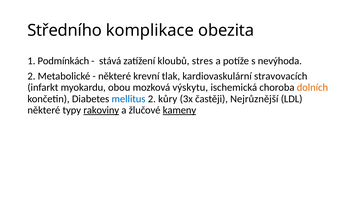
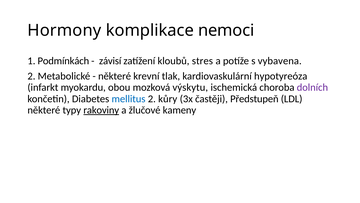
Středního: Středního -> Hormony
obezita: obezita -> nemoci
stává: stává -> závisí
nevýhoda: nevýhoda -> vybavena
stravovacích: stravovacích -> hypotyreóza
dolních colour: orange -> purple
Nejrůznější: Nejrůznější -> Předstupeň
kameny underline: present -> none
